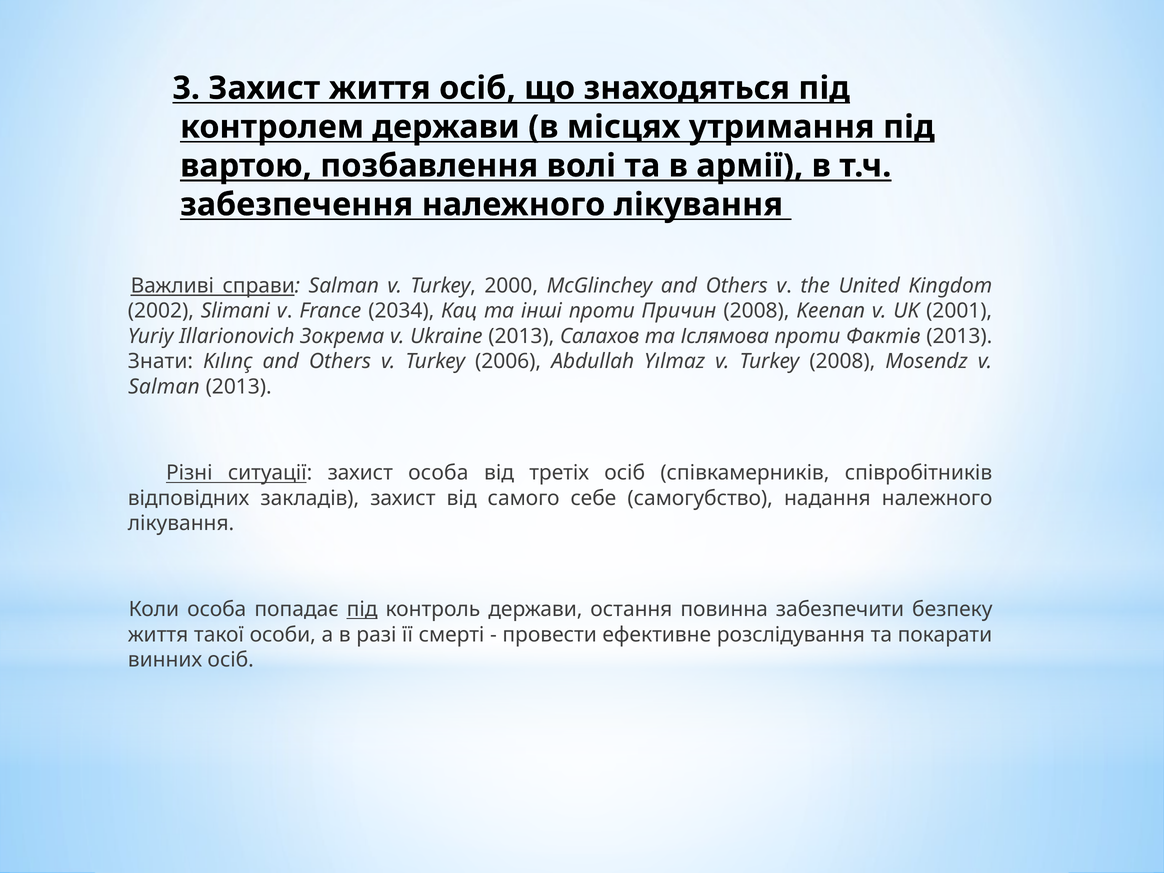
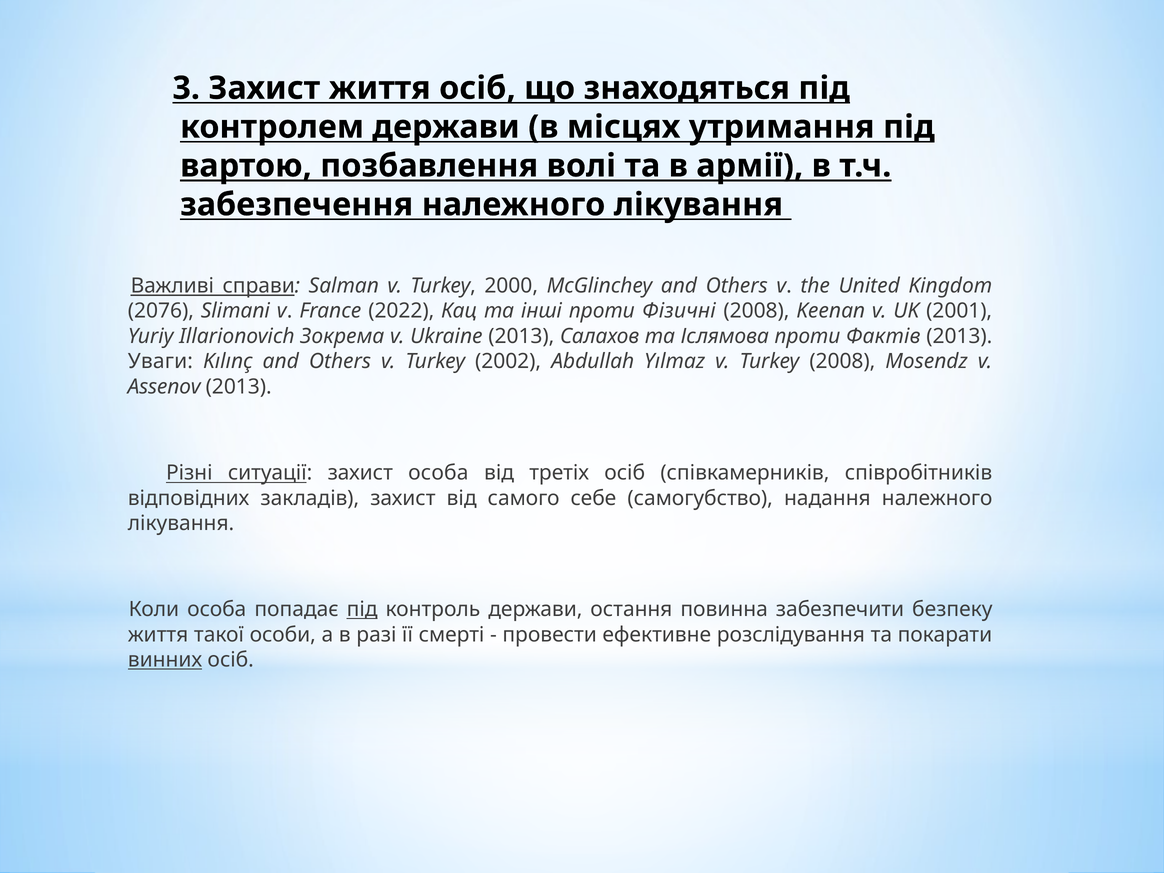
2002: 2002 -> 2076
2034: 2034 -> 2022
Причин: Причин -> Фізичні
Знати: Знати -> Уваги
2006: 2006 -> 2002
Salman at (164, 387): Salman -> Assenov
винних underline: none -> present
